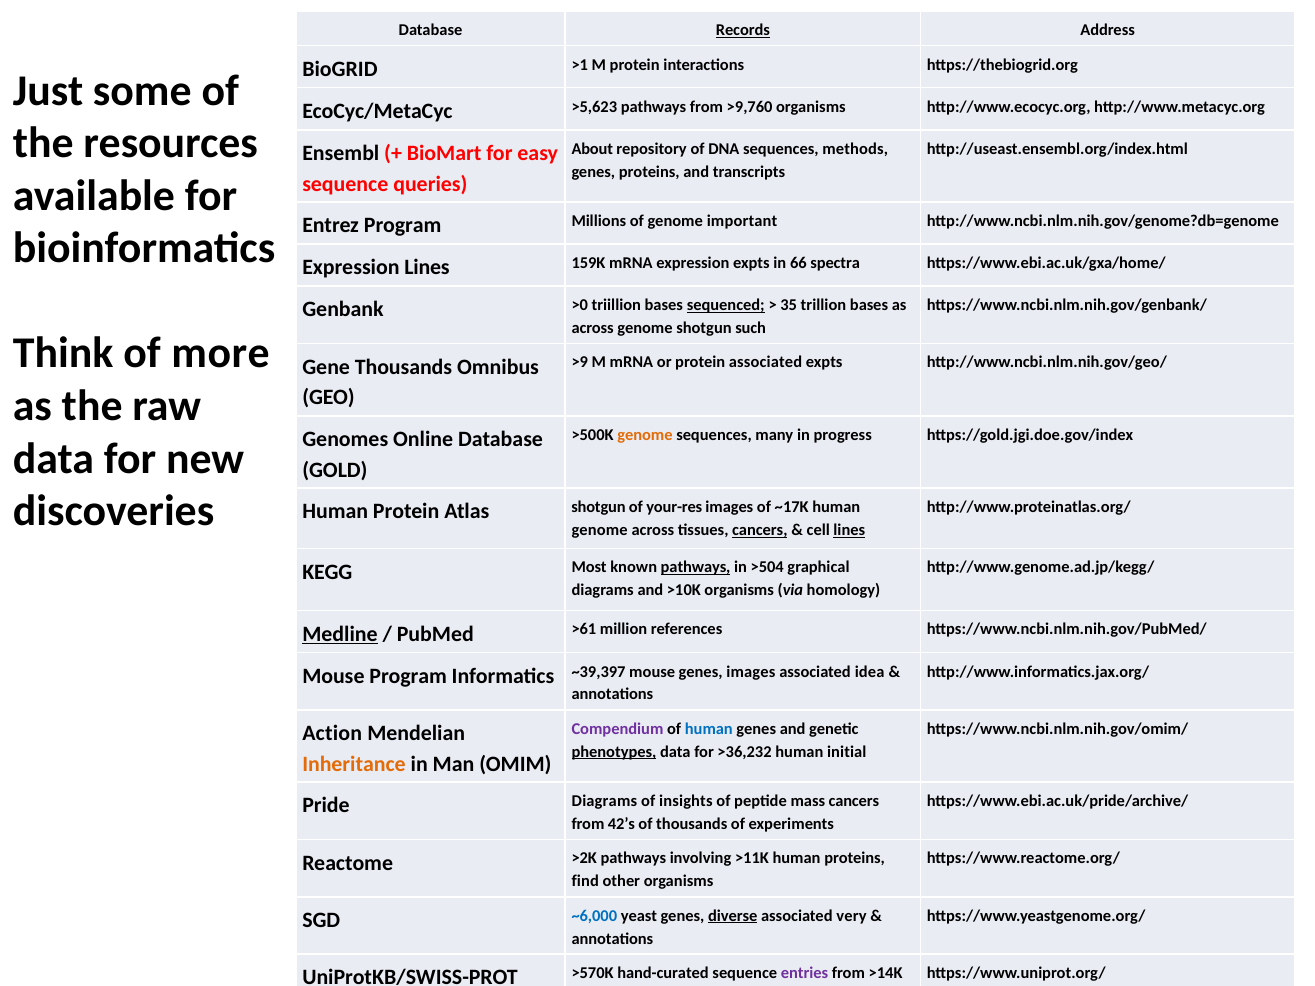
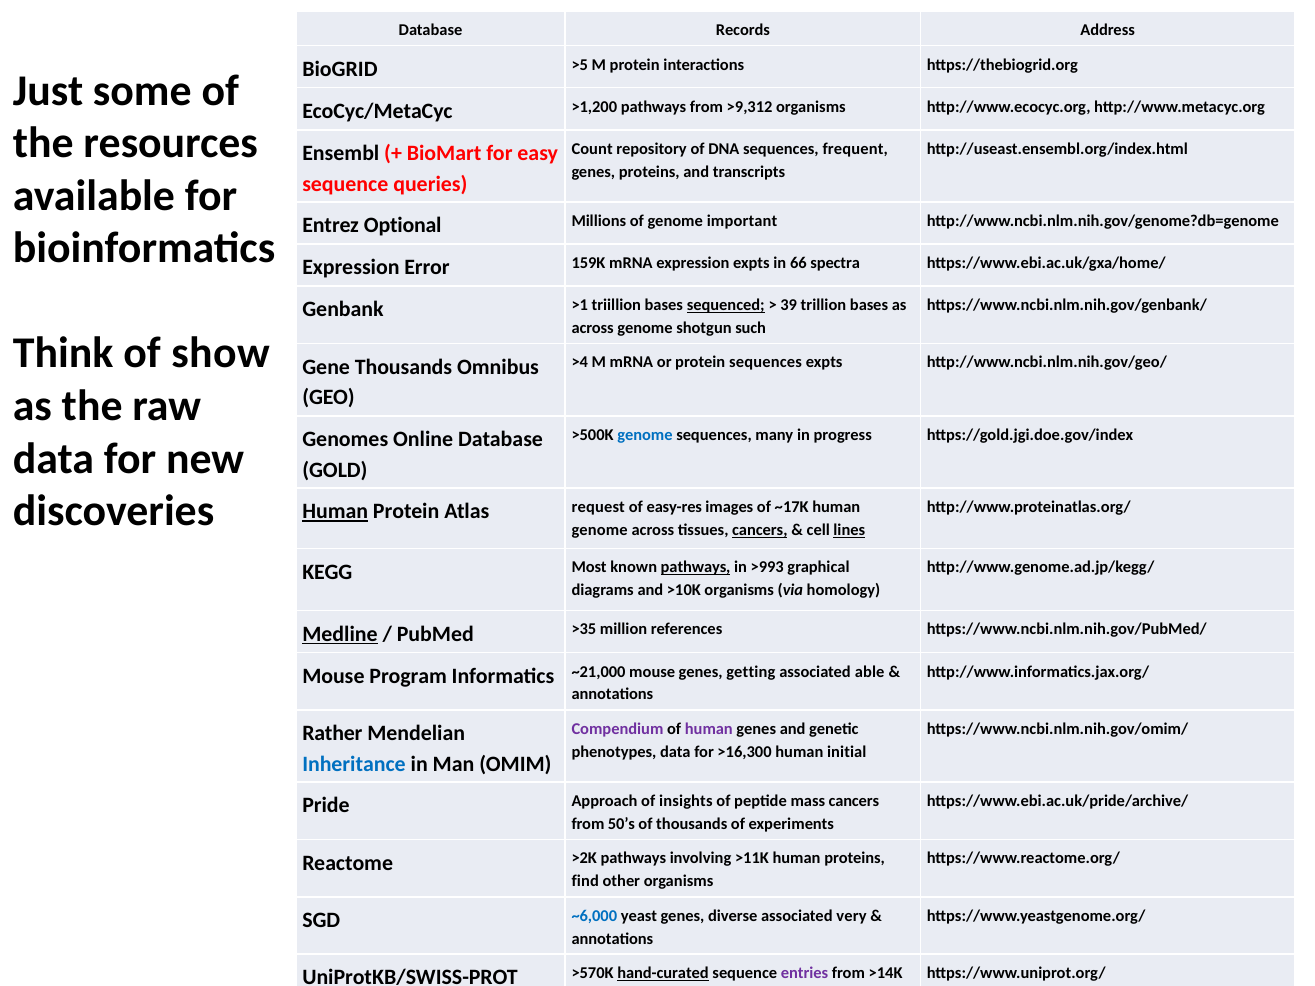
Records underline: present -> none
>1: >1 -> >5
>5,623: >5,623 -> >1,200
>9,760: >9,760 -> >9,312
About: About -> Count
methods: methods -> frequent
Entrez Program: Program -> Optional
Expression Lines: Lines -> Error
>0: >0 -> >1
35: 35 -> 39
more: more -> show
>9: >9 -> >4
protein associated: associated -> sequences
genome at (645, 435) colour: orange -> blue
Human at (335, 512) underline: none -> present
Atlas shotgun: shotgun -> request
your-res: your-res -> easy-res
>504: >504 -> >993
>61: >61 -> >35
~39,397: ~39,397 -> ~21,000
genes images: images -> getting
idea: idea -> able
human at (709, 729) colour: blue -> purple
Action: Action -> Rather
phenotypes underline: present -> none
>36,232: >36,232 -> >16,300
Inheritance colour: orange -> blue
Pride Diagrams: Diagrams -> Approach
42’s: 42’s -> 50’s
diverse underline: present -> none
hand-curated underline: none -> present
